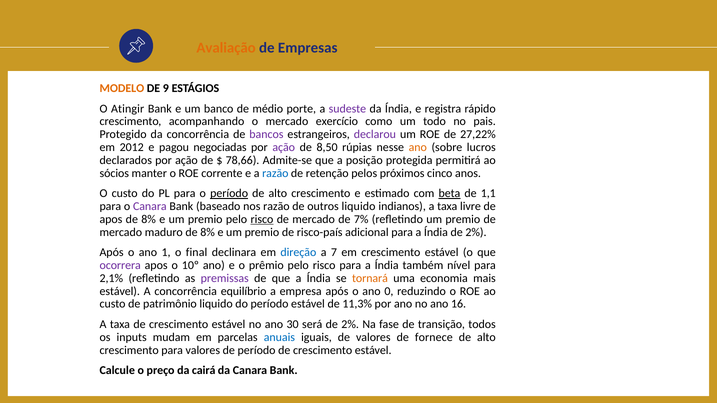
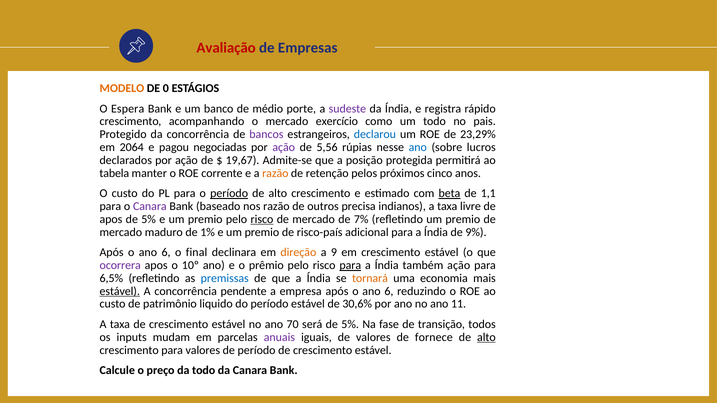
Avaliação colour: orange -> red
9: 9 -> 0
Atingir: Atingir -> Espera
declarou colour: purple -> blue
27,22%: 27,22% -> 23,29%
2012: 2012 -> 2064
8,50: 8,50 -> 5,56
ano at (418, 147) colour: orange -> blue
78,66: 78,66 -> 19,67
sócios: sócios -> tabela
razão at (275, 173) colour: blue -> orange
outros liquido: liquido -> precisa
8% at (149, 219): 8% -> 5%
maduro de 8%: 8% -> 1%
Índia de 2%: 2% -> 9%
1 at (166, 253): 1 -> 6
direção colour: blue -> orange
7: 7 -> 9
para at (350, 266) underline: none -> present
também nível: nível -> ação
2,1%: 2,1% -> 6,5%
premissas colour: purple -> blue
estável at (120, 291) underline: none -> present
equilíbrio: equilíbrio -> pendente
0 at (389, 291): 0 -> 6
11,3%: 11,3% -> 30,6%
16: 16 -> 11
30: 30 -> 70
será de 2%: 2% -> 5%
anuais colour: blue -> purple
alto at (486, 337) underline: none -> present
da cairá: cairá -> todo
